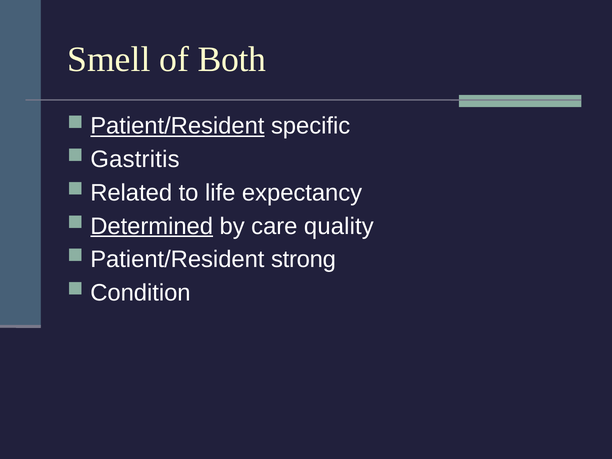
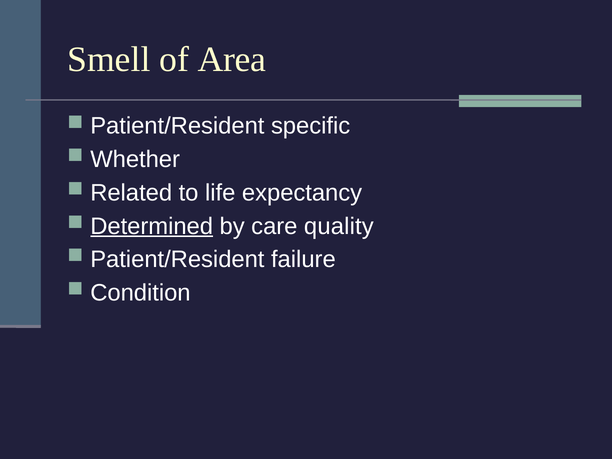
Both: Both -> Area
Patient/Resident at (177, 126) underline: present -> none
Gastritis: Gastritis -> Whether
strong: strong -> failure
